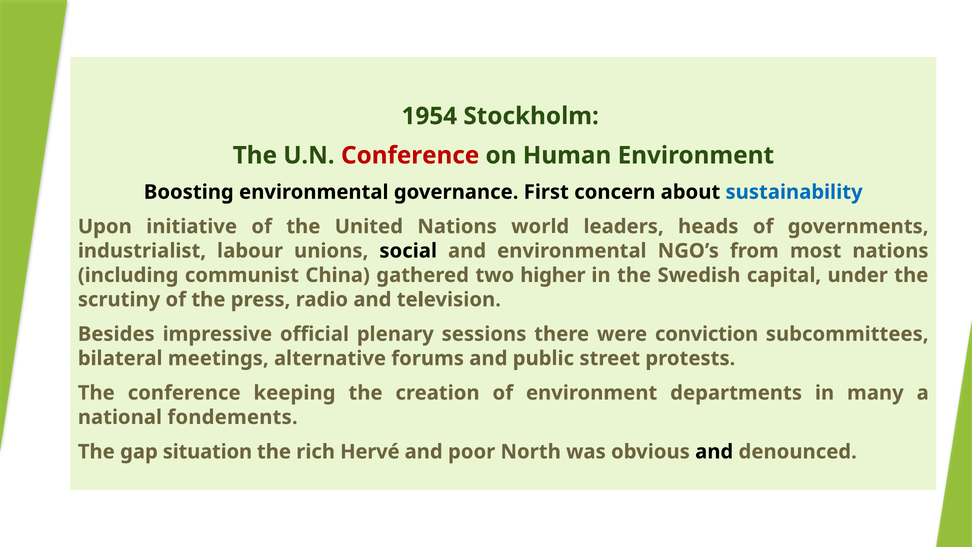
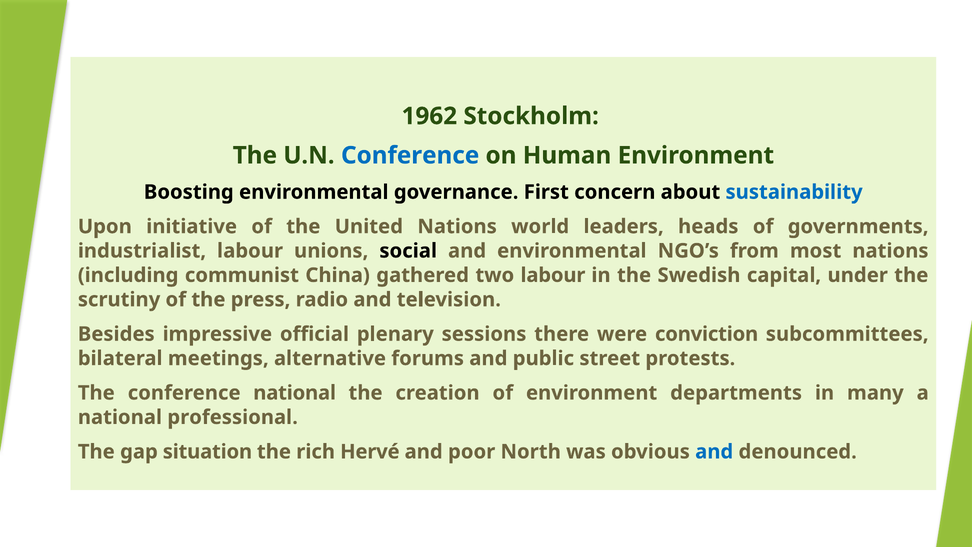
1954: 1954 -> 1962
Conference at (410, 155) colour: red -> blue
two higher: higher -> labour
conference keeping: keeping -> national
fondements: fondements -> professional
and at (714, 452) colour: black -> blue
